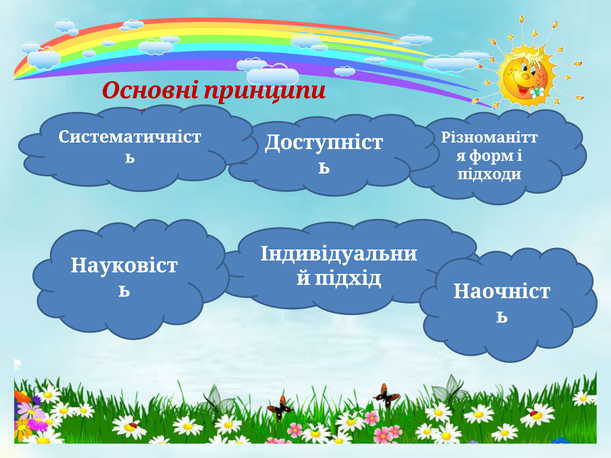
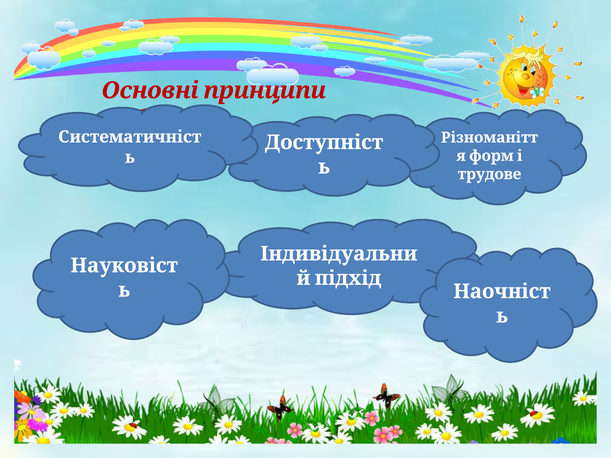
підходи: підходи -> трудове
